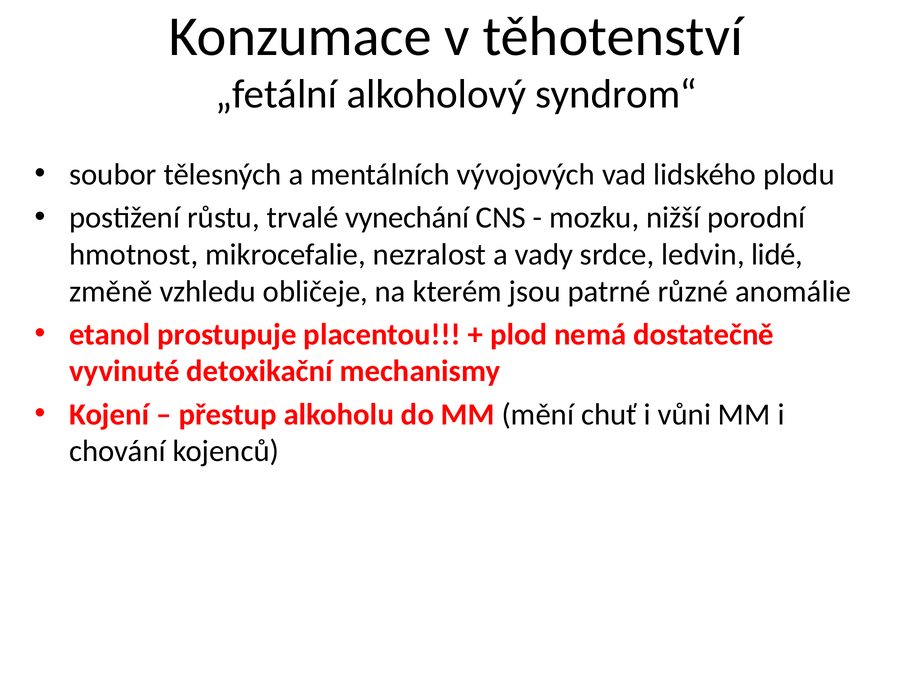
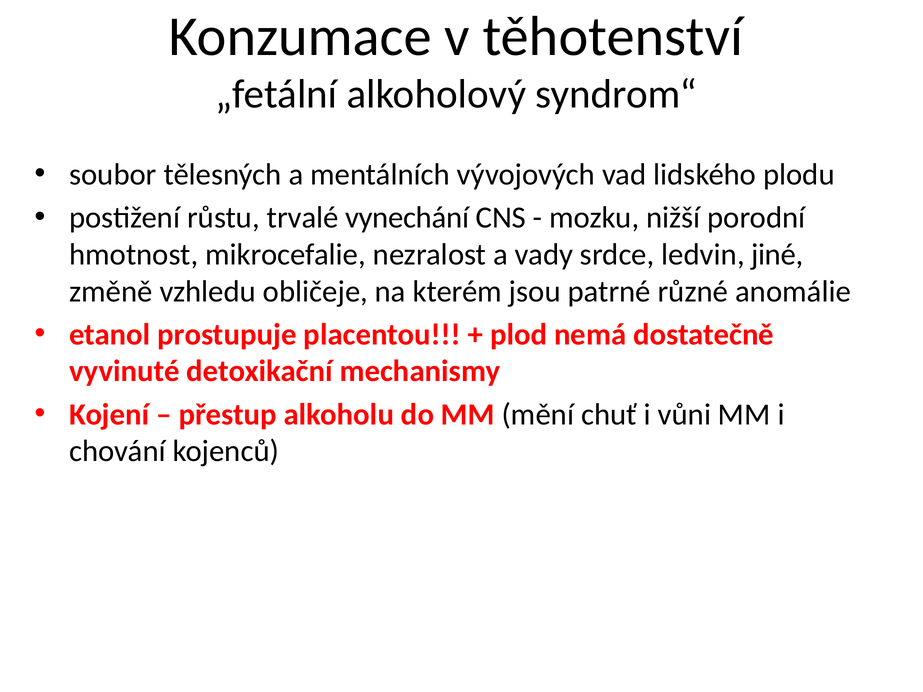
lidé: lidé -> jiné
